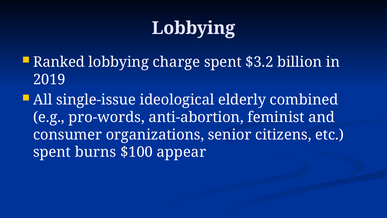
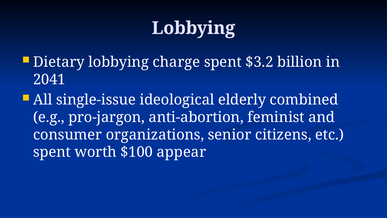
Ranked: Ranked -> Dietary
2019: 2019 -> 2041
pro-words: pro-words -> pro-jargon
burns: burns -> worth
